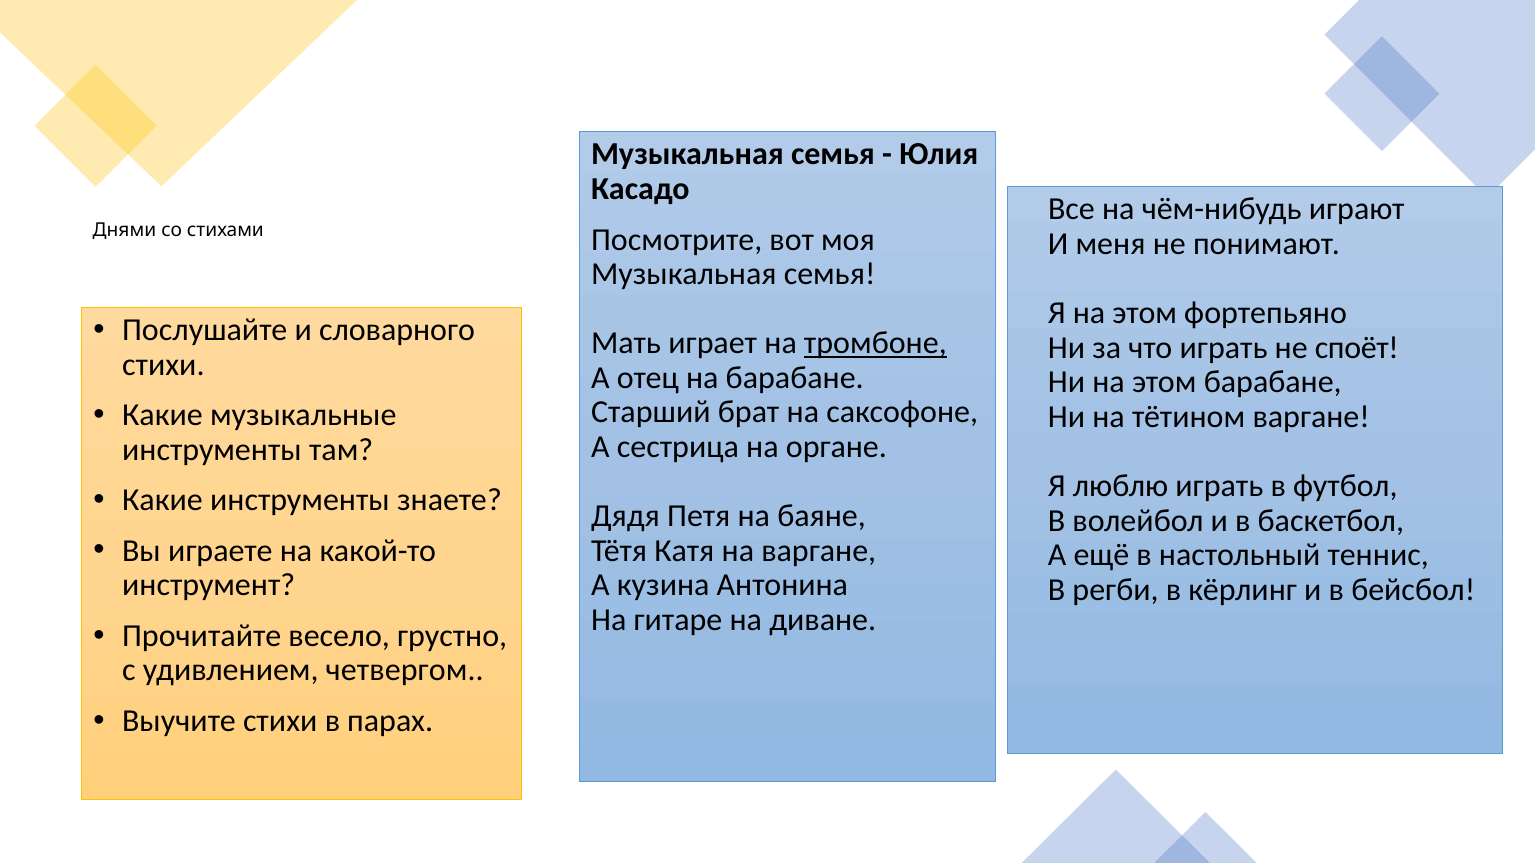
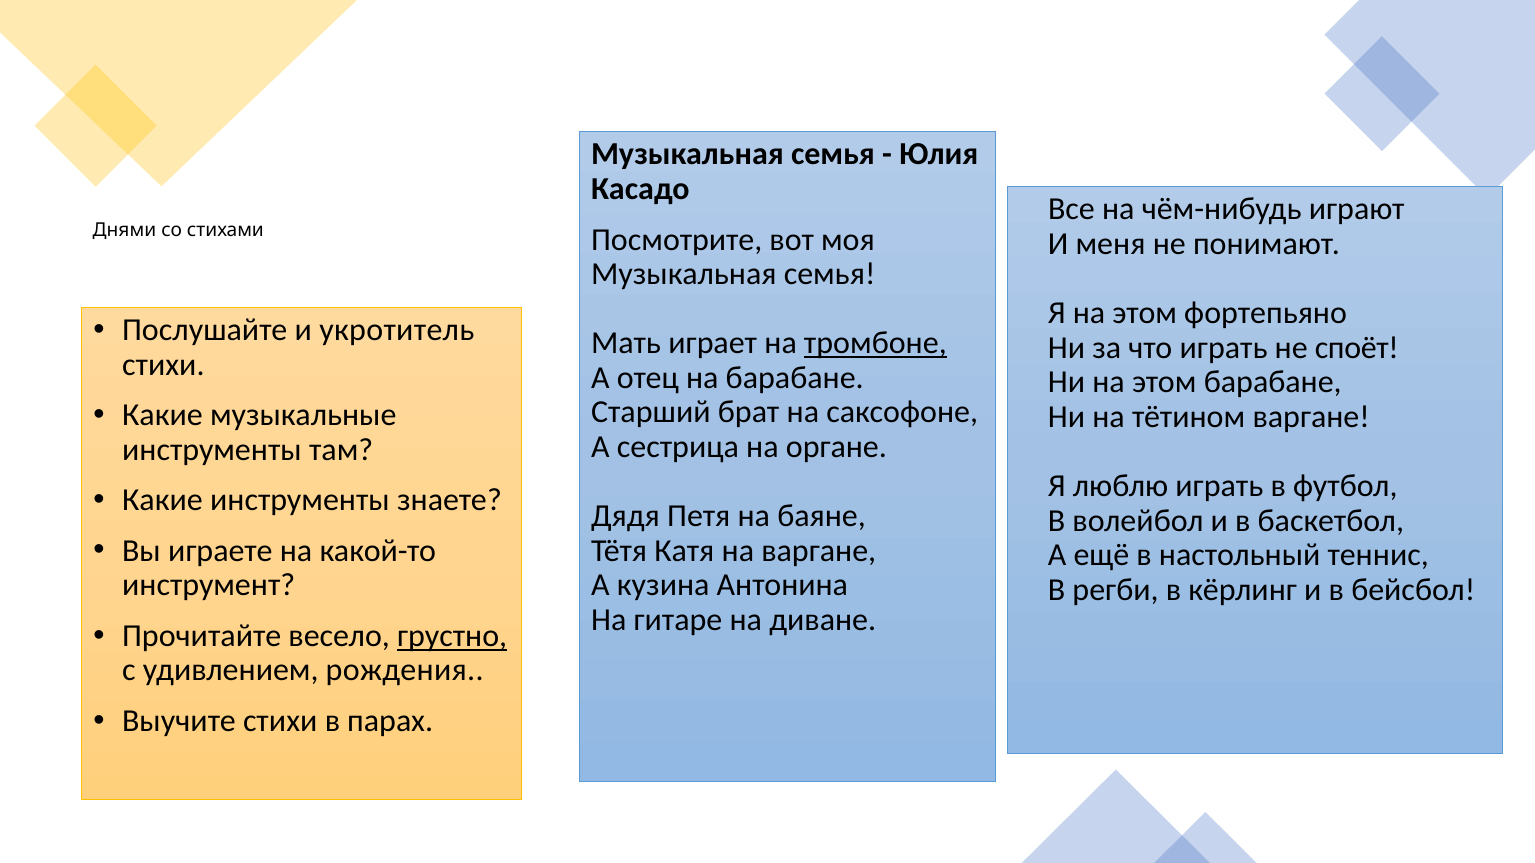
словарного: словарного -> укротитель
грустно underline: none -> present
четвергом: четвергом -> рождения
